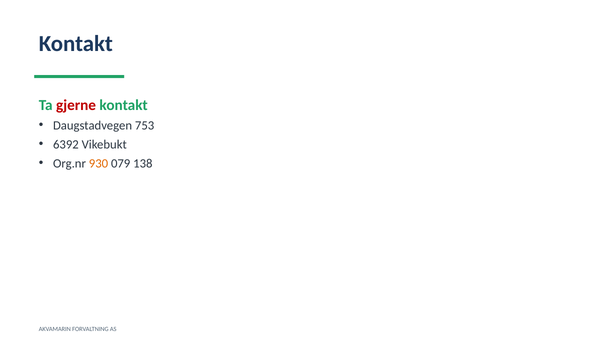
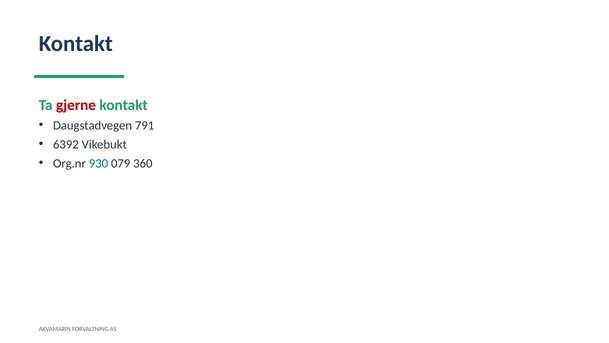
753: 753 -> 791
930 colour: orange -> blue
138: 138 -> 360
